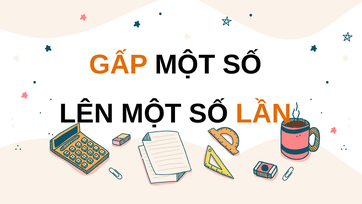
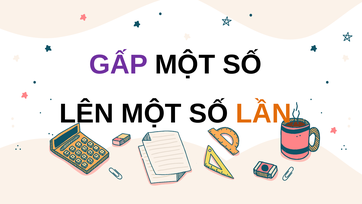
GẤP colour: orange -> purple
